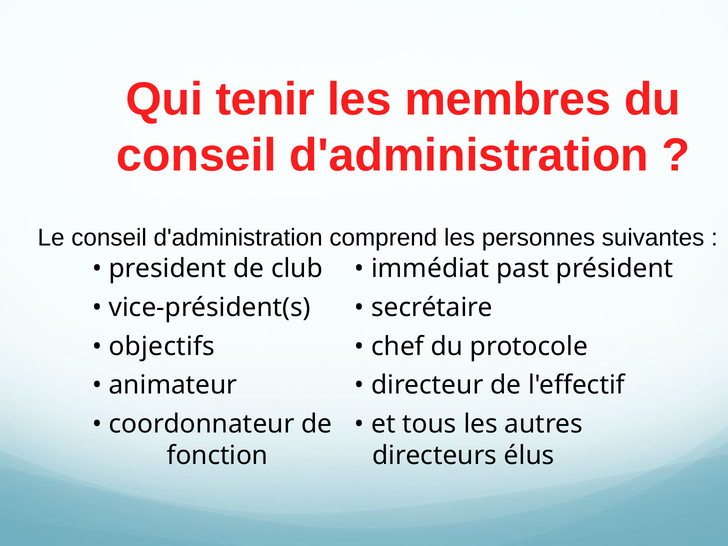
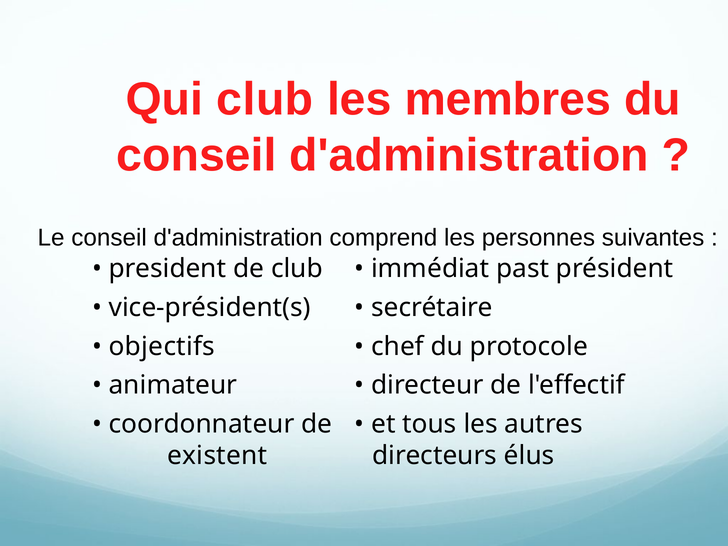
Qui tenir: tenir -> club
fonction: fonction -> existent
